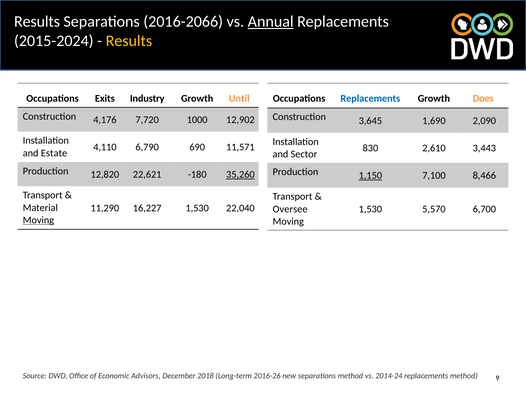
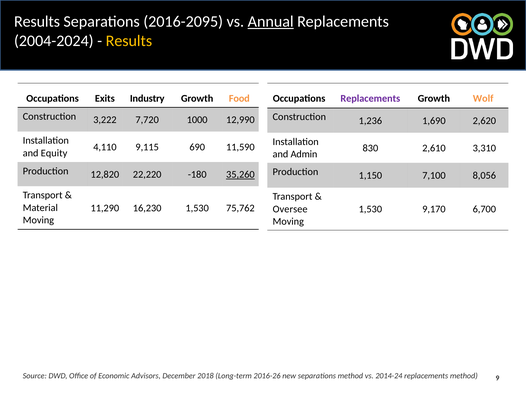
2016-2066: 2016-2066 -> 2016-2095
2015-2024: 2015-2024 -> 2004-2024
Until: Until -> Food
Replacements at (370, 98) colour: blue -> purple
Does: Does -> Wolf
4,176: 4,176 -> 3,222
12,902: 12,902 -> 12,990
3,645: 3,645 -> 1,236
2,090: 2,090 -> 2,620
6,790: 6,790 -> 9,115
11,571: 11,571 -> 11,590
3,443: 3,443 -> 3,310
Estate: Estate -> Equity
Sector: Sector -> Admin
22,621: 22,621 -> 22,220
1,150 underline: present -> none
8,466: 8,466 -> 8,056
16,227: 16,227 -> 16,230
22,040: 22,040 -> 75,762
5,570: 5,570 -> 9,170
Moving at (38, 220) underline: present -> none
